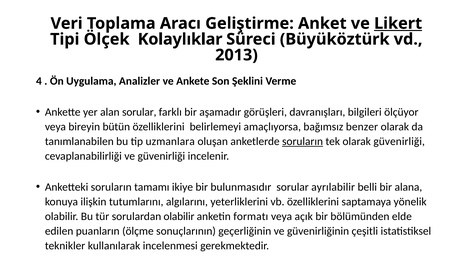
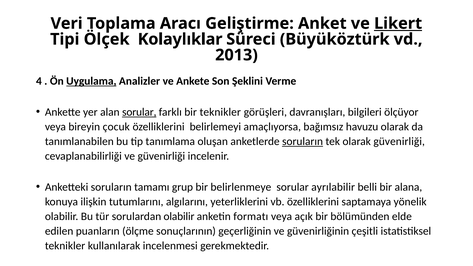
Uygulama underline: none -> present
sorular at (139, 112) underline: none -> present
bir aşamadır: aşamadır -> teknikler
bütün: bütün -> çocuk
benzer: benzer -> havuzu
uzmanlara: uzmanlara -> tanımlama
ikiye: ikiye -> grup
bulunmasıdır: bulunmasıdır -> belirlenmeye
